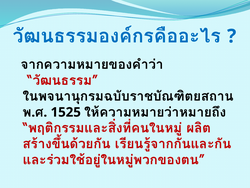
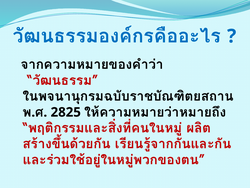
1525: 1525 -> 2825
